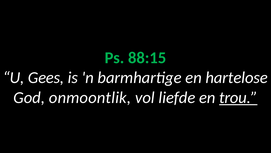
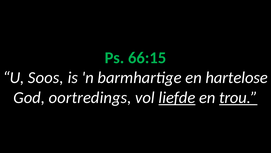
88:15: 88:15 -> 66:15
Gees: Gees -> Soos
onmoontlik: onmoontlik -> oortredings
liefde underline: none -> present
